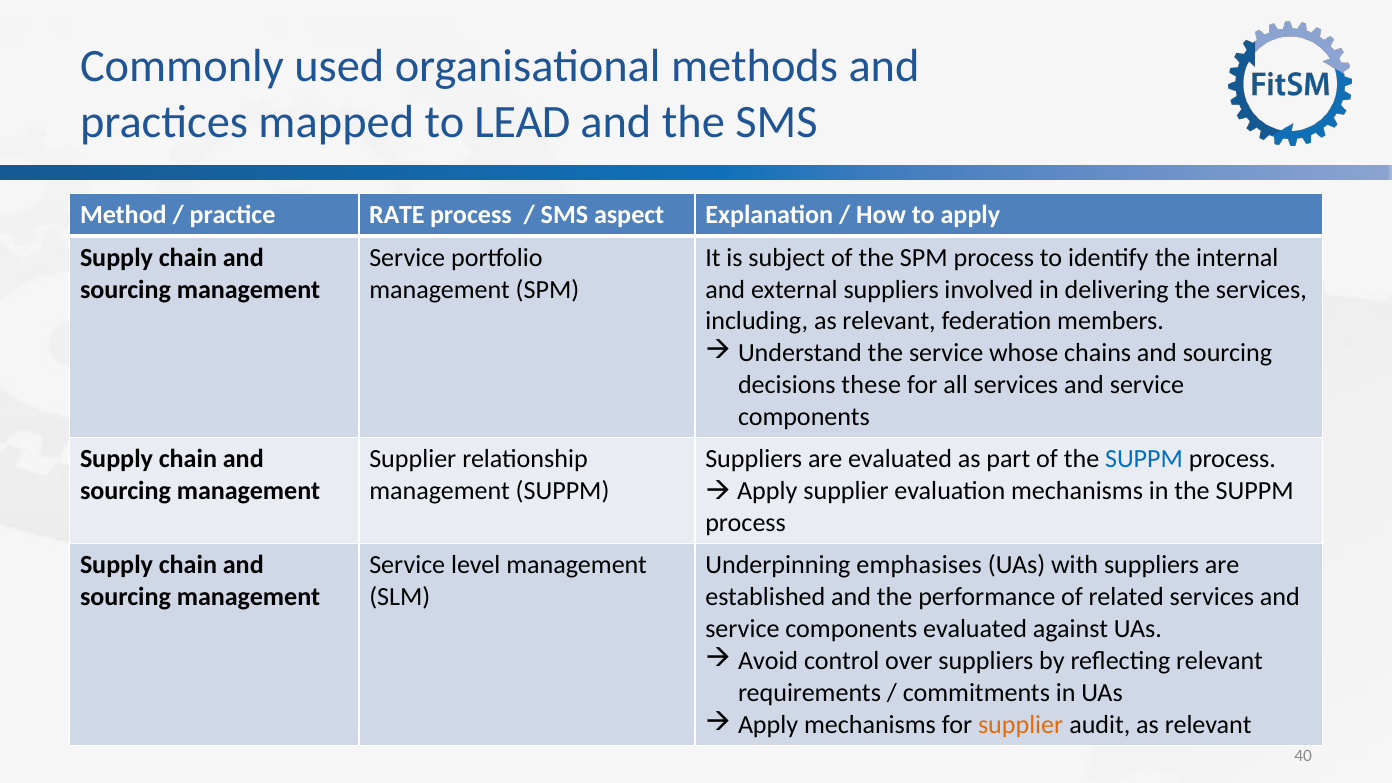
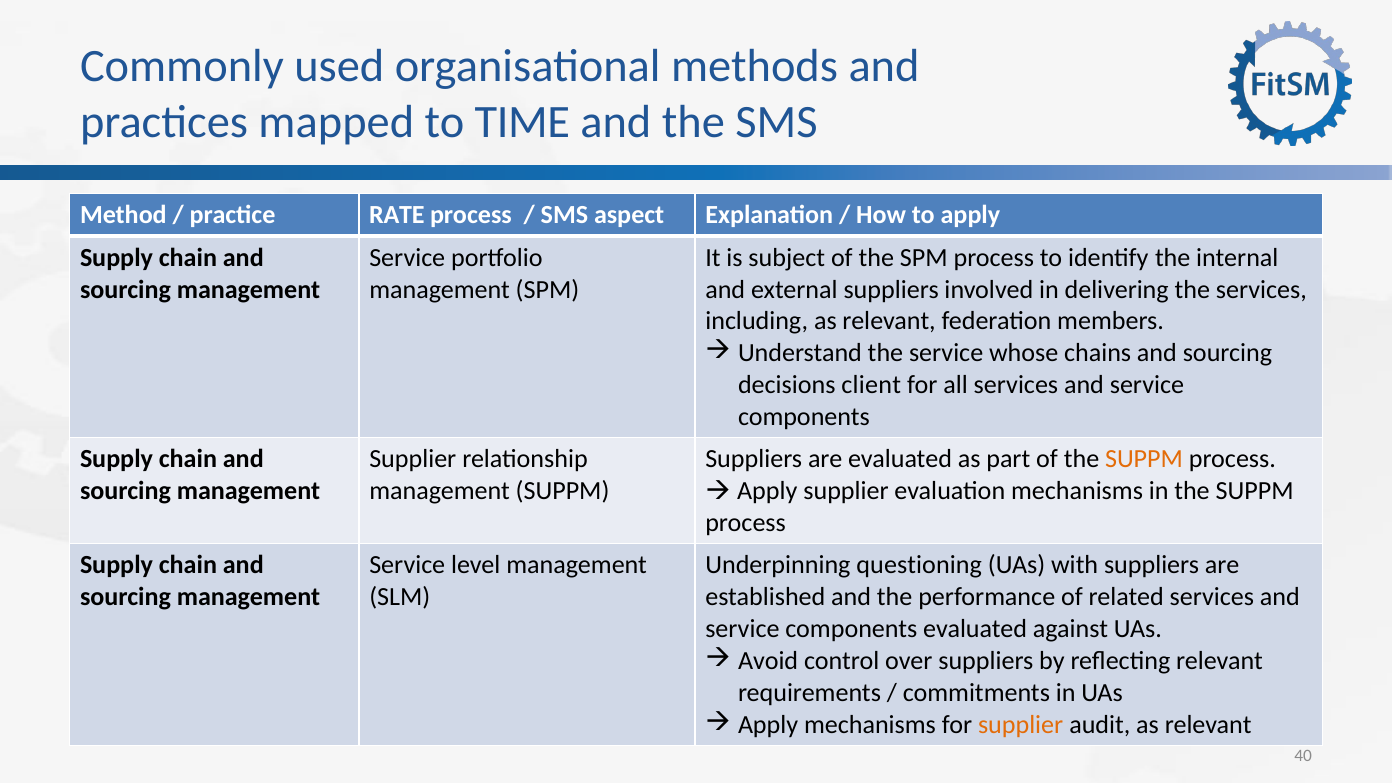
LEAD: LEAD -> TIME
these: these -> client
SUPPM at (1144, 459) colour: blue -> orange
emphasises: emphasises -> questioning
